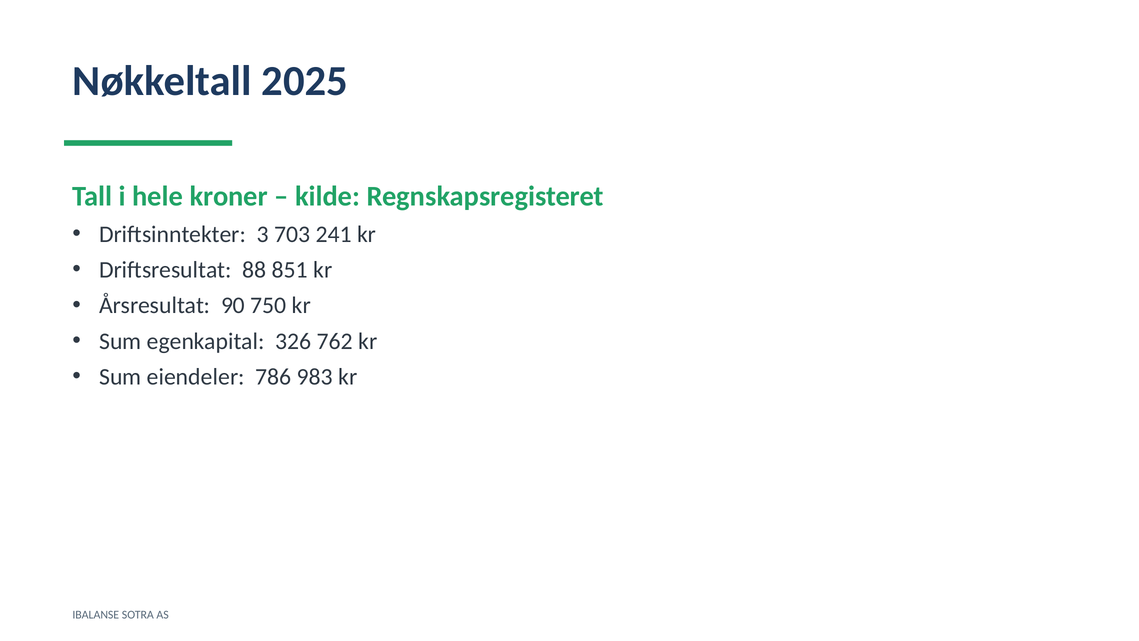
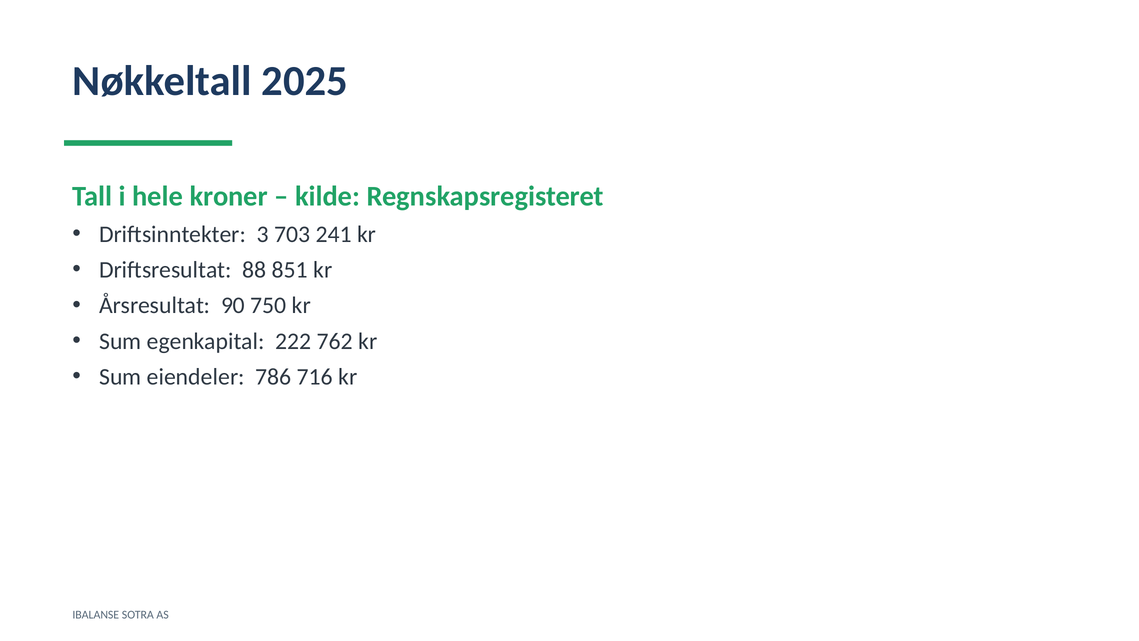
326: 326 -> 222
983: 983 -> 716
